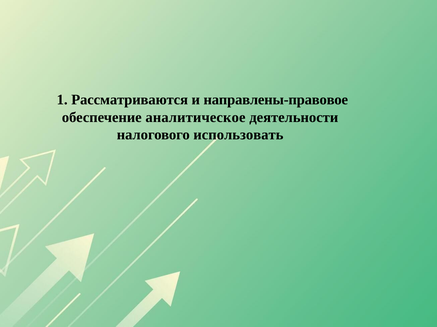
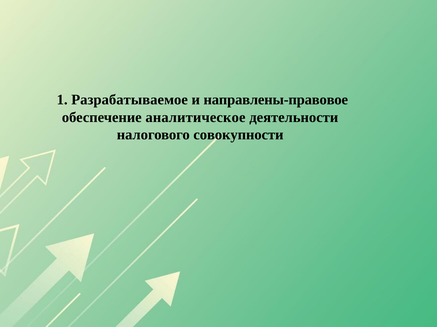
Рассматриваются: Рассматриваются -> Разрабатываемое
использовать: использовать -> совокупности
